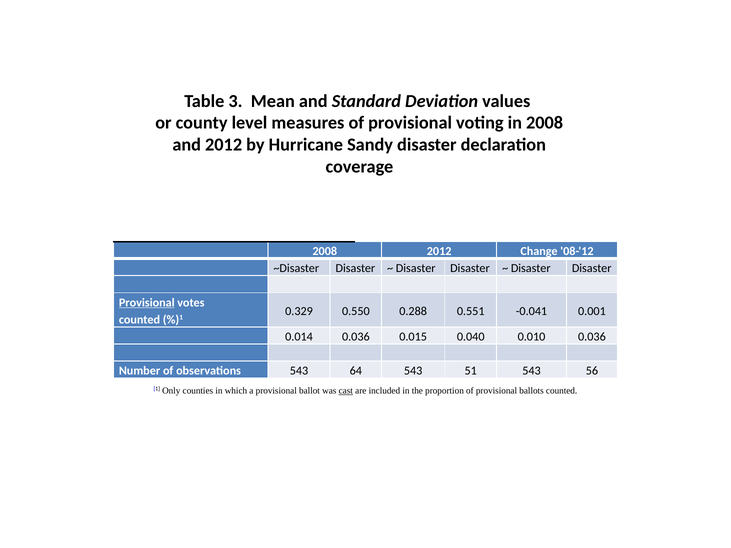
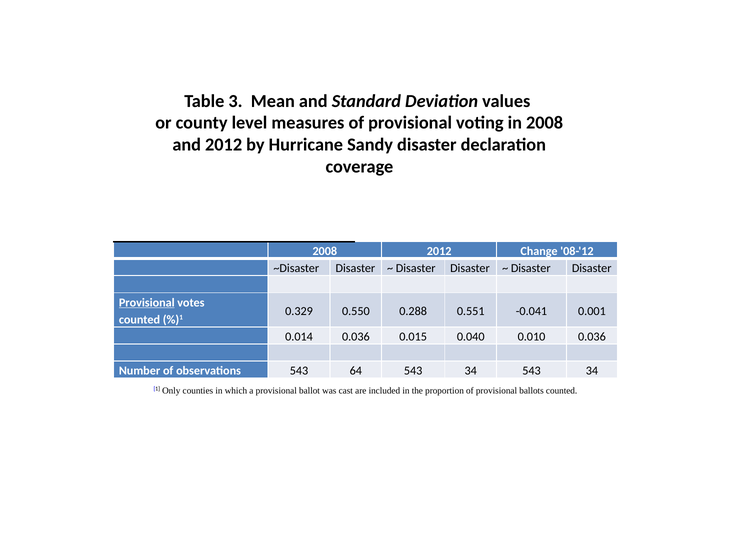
64 543 51: 51 -> 34
56 at (592, 371): 56 -> 34
cast underline: present -> none
